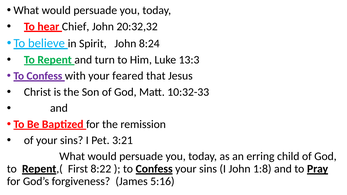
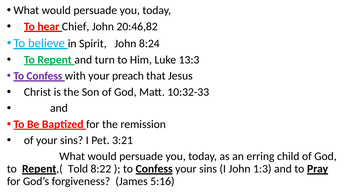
20:32,32: 20:32,32 -> 20:46,82
feared: feared -> preach
First: First -> Told
1:8: 1:8 -> 1:3
